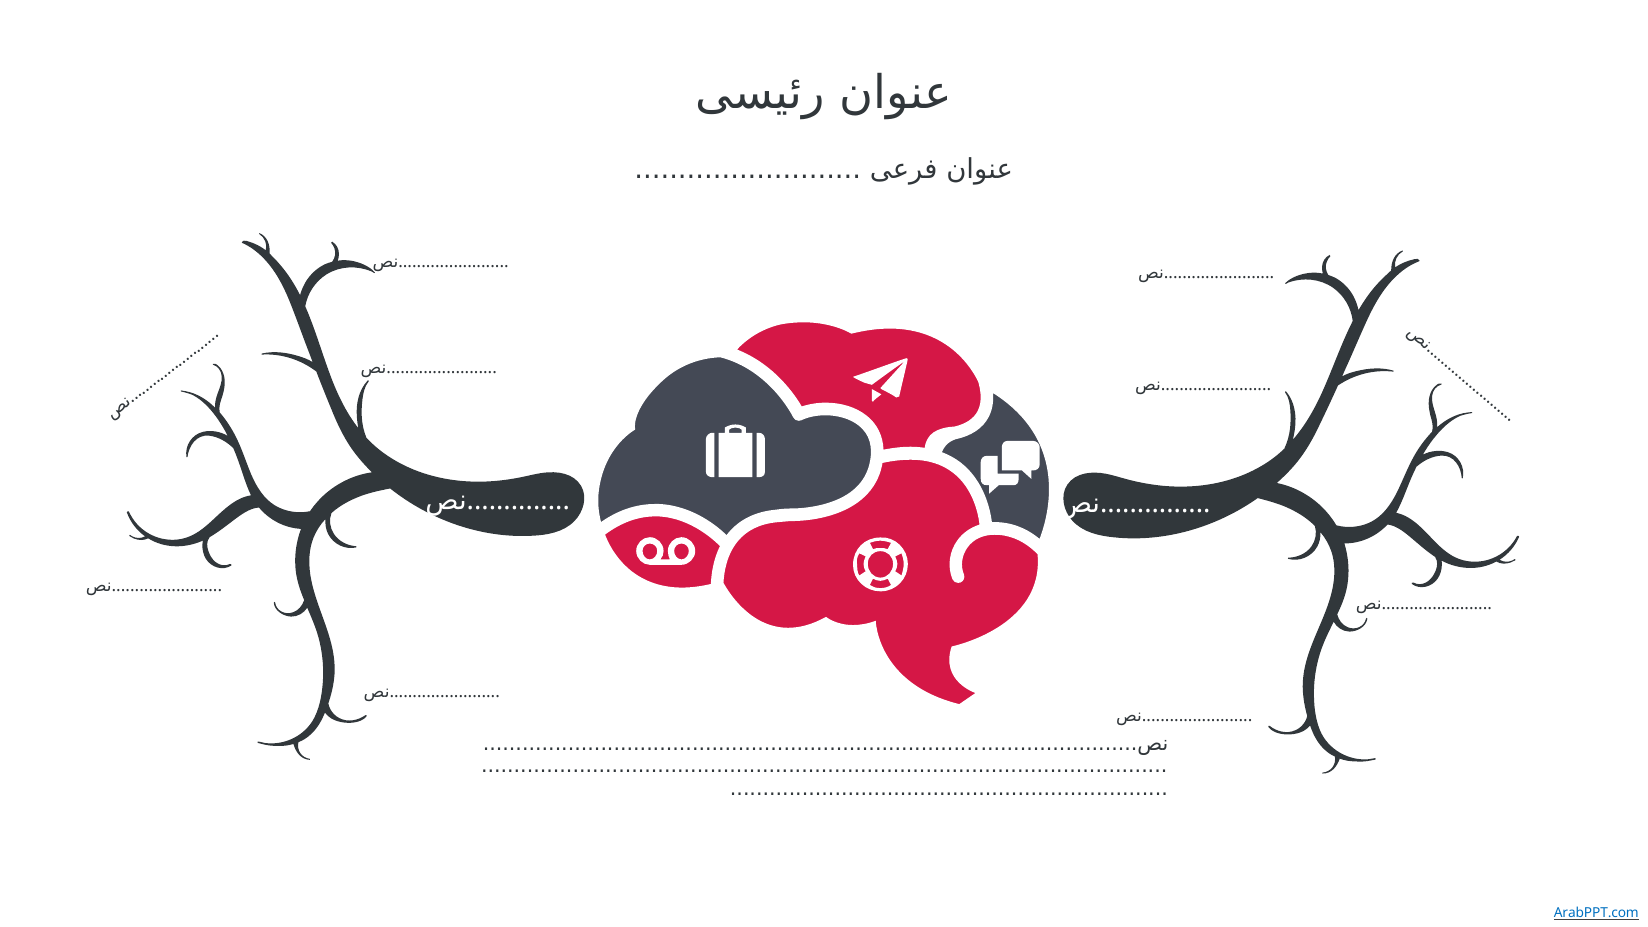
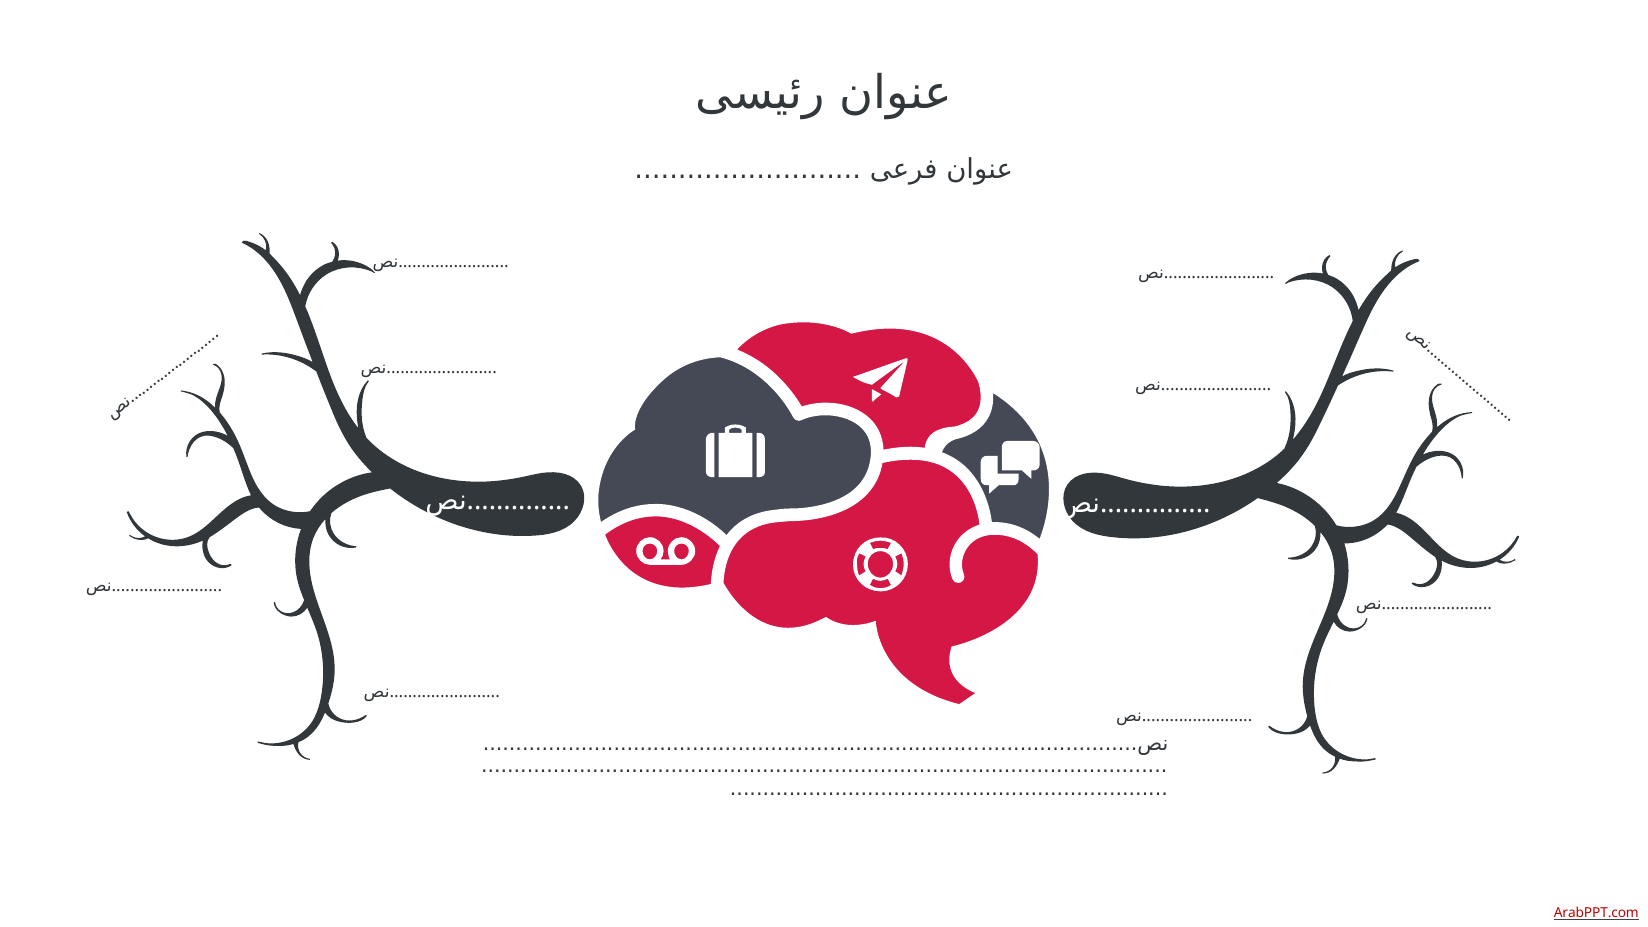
ArabPPT.com colour: blue -> red
